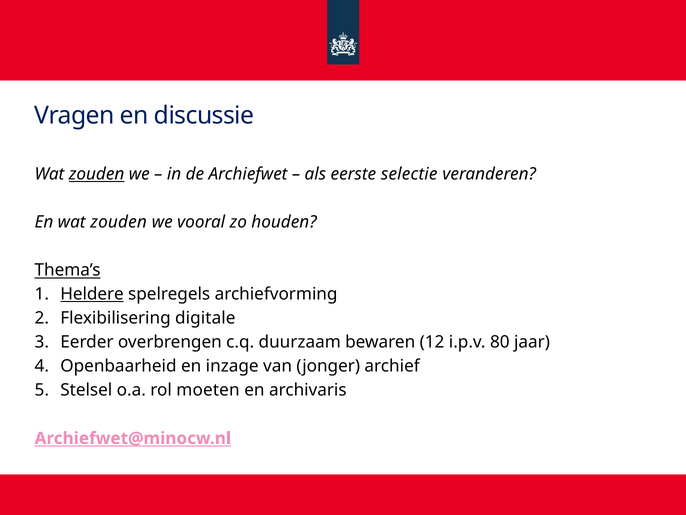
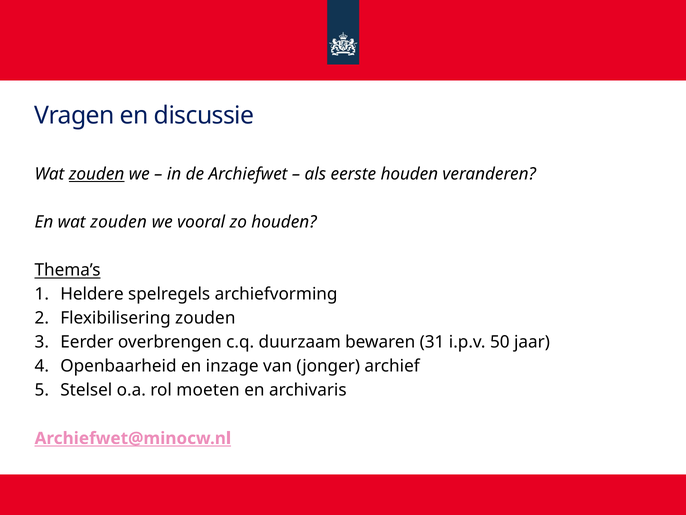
eerste selectie: selectie -> houden
Heldere underline: present -> none
Flexibilisering digitale: digitale -> zouden
12: 12 -> 31
80: 80 -> 50
